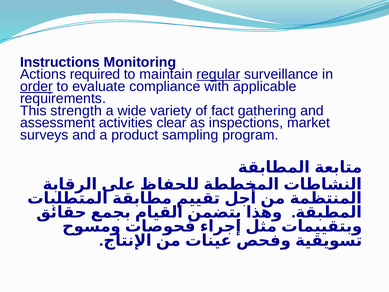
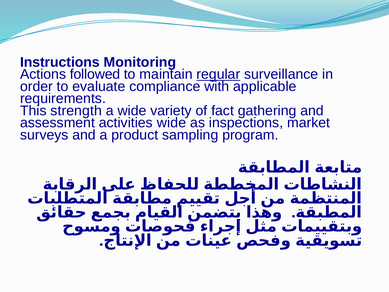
required: required -> followed
order underline: present -> none
activities clear: clear -> wide
